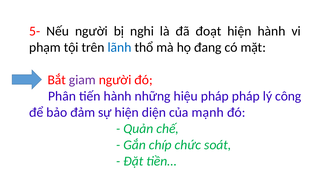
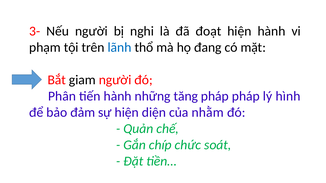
5-: 5- -> 3-
giam colour: purple -> black
hiệu: hiệu -> tăng
công: công -> hình
mạnh: mạnh -> nhằm
